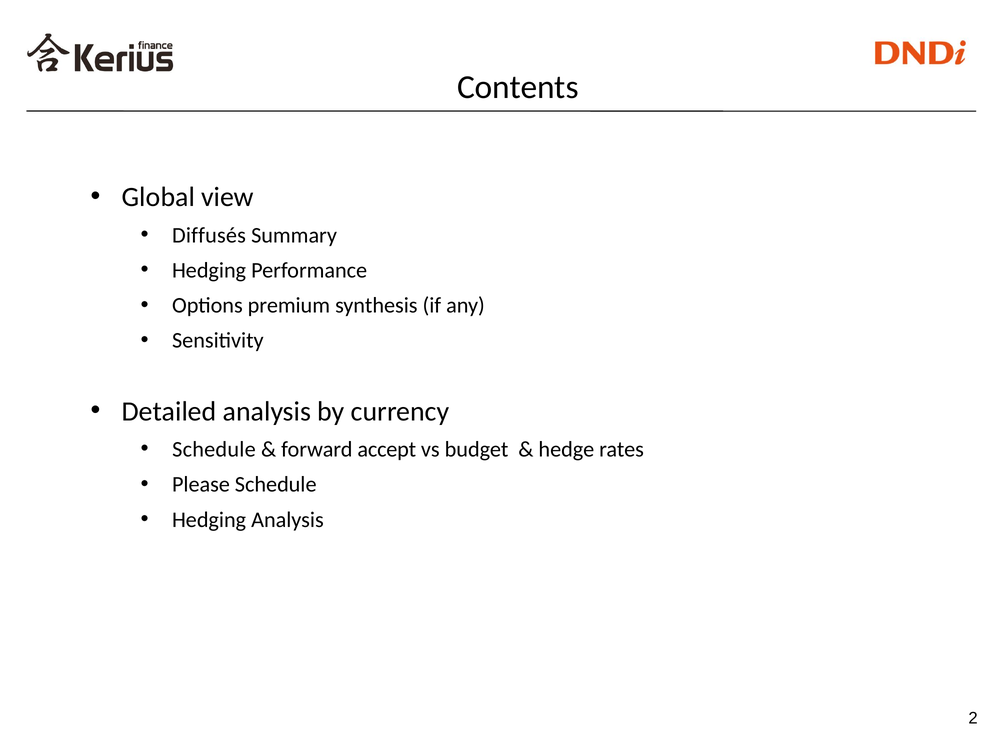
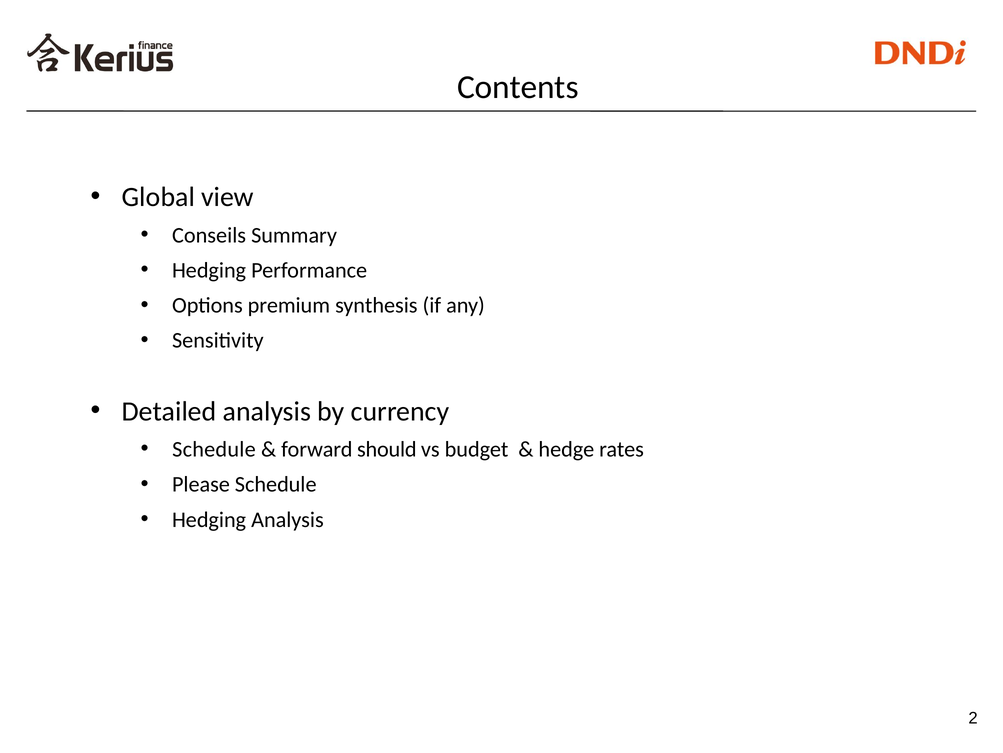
Diffusés: Diffusés -> Conseils
accept: accept -> should
